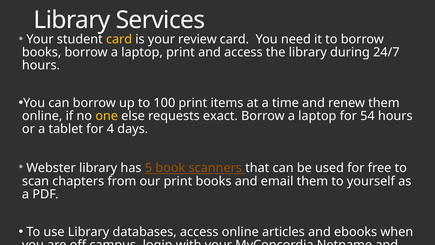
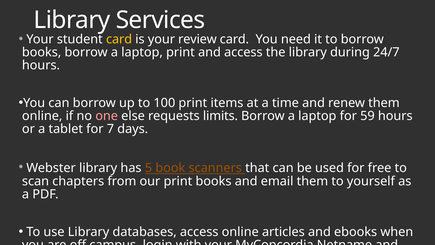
one colour: yellow -> pink
exact: exact -> limits
54: 54 -> 59
4: 4 -> 7
